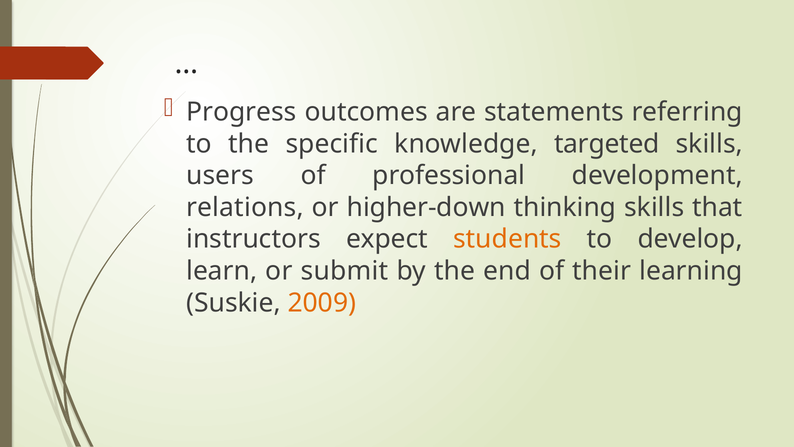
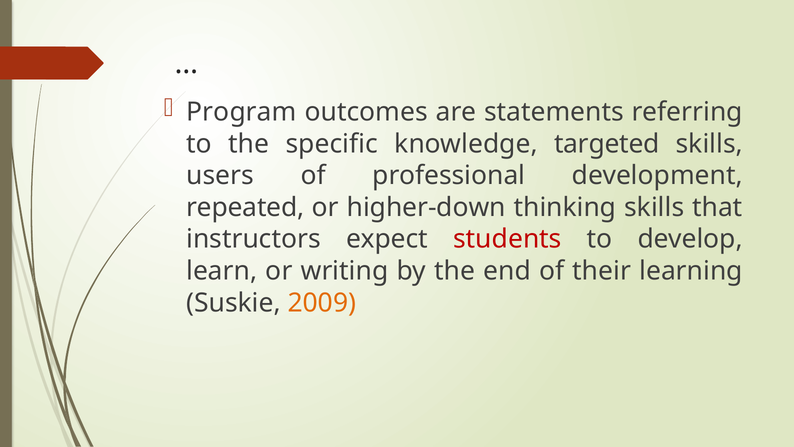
Progress: Progress -> Program
relations: relations -> repeated
students colour: orange -> red
submit: submit -> writing
